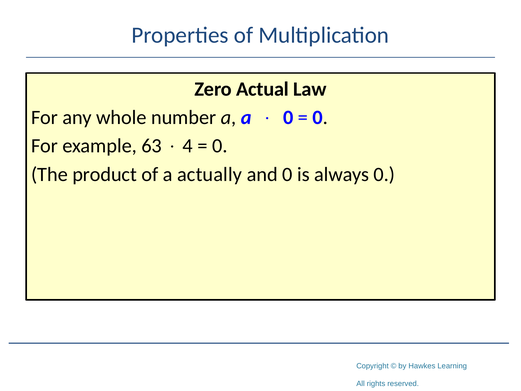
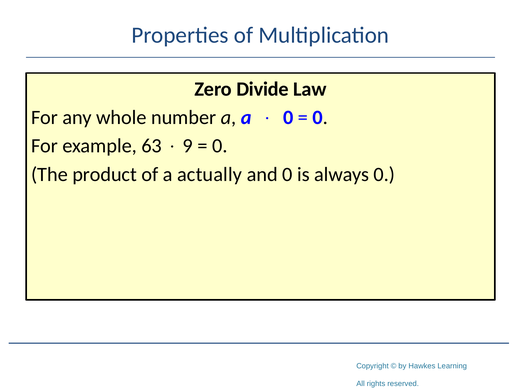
Actual: Actual -> Divide
4: 4 -> 9
